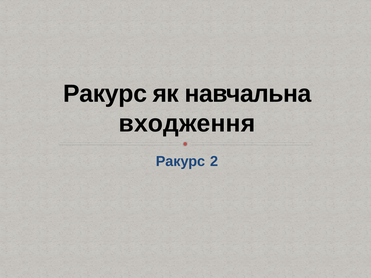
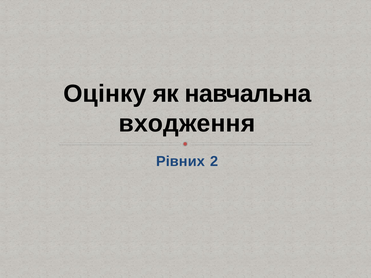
Ракурс at (105, 94): Ракурс -> Оцінку
Ракурс at (181, 162): Ракурс -> Рівних
